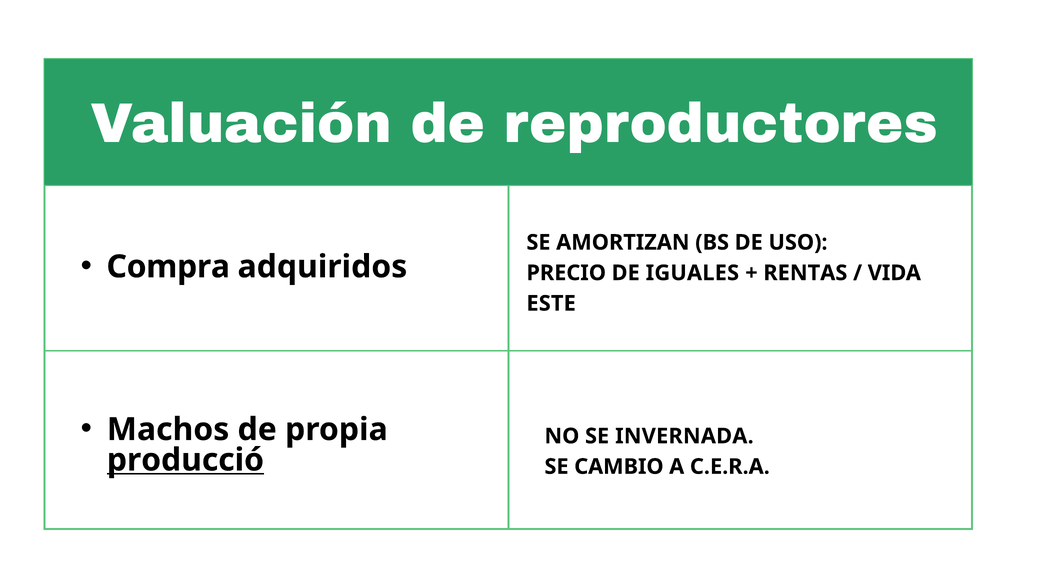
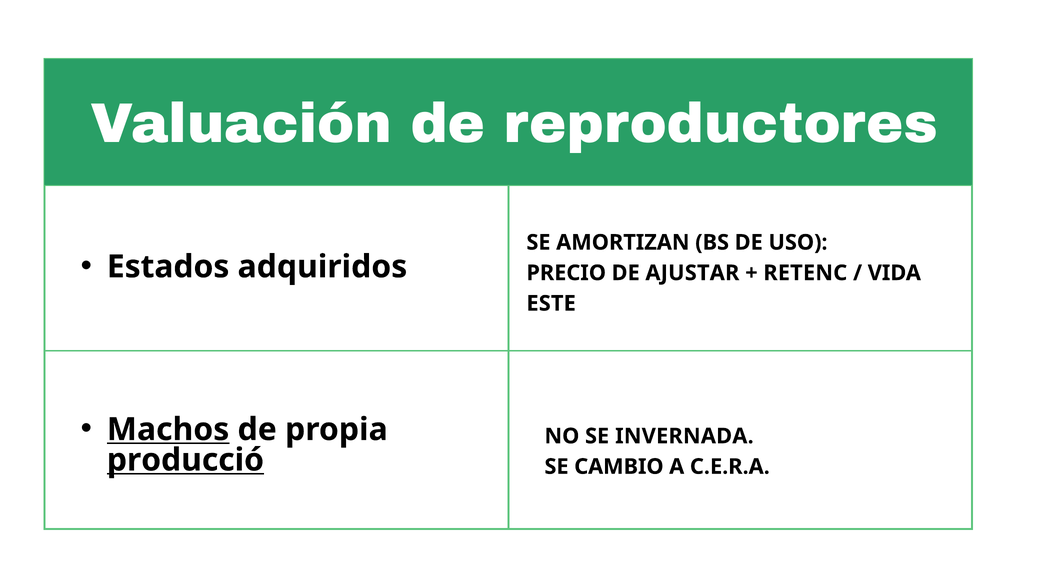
Compra: Compra -> Estados
IGUALES: IGUALES -> AJUSTAR
RENTAS: RENTAS -> RETENC
Machos underline: none -> present
